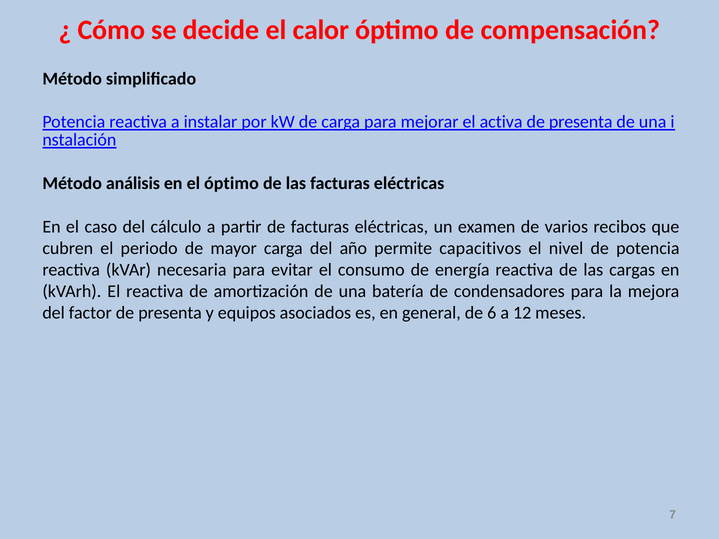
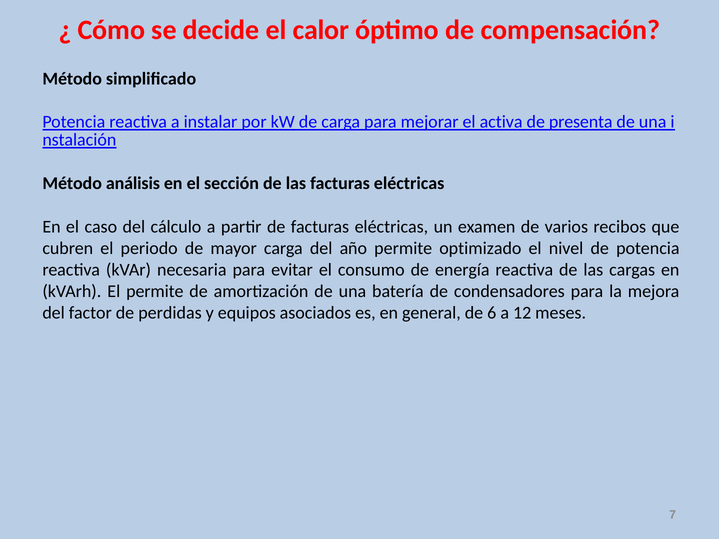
el óptimo: óptimo -> sección
capacitivos: capacitivos -> optimizado
El reactiva: reactiva -> permite
factor de presenta: presenta -> perdidas
